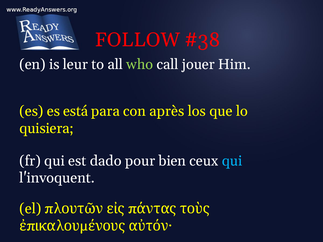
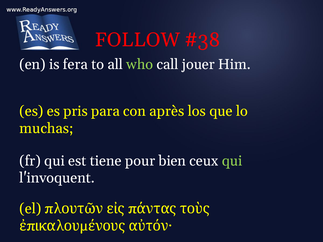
leur: leur -> fera
está: está -> pris
quisiera: quisiera -> muchas
dado: dado -> tiene
qui at (232, 161) colour: light blue -> light green
